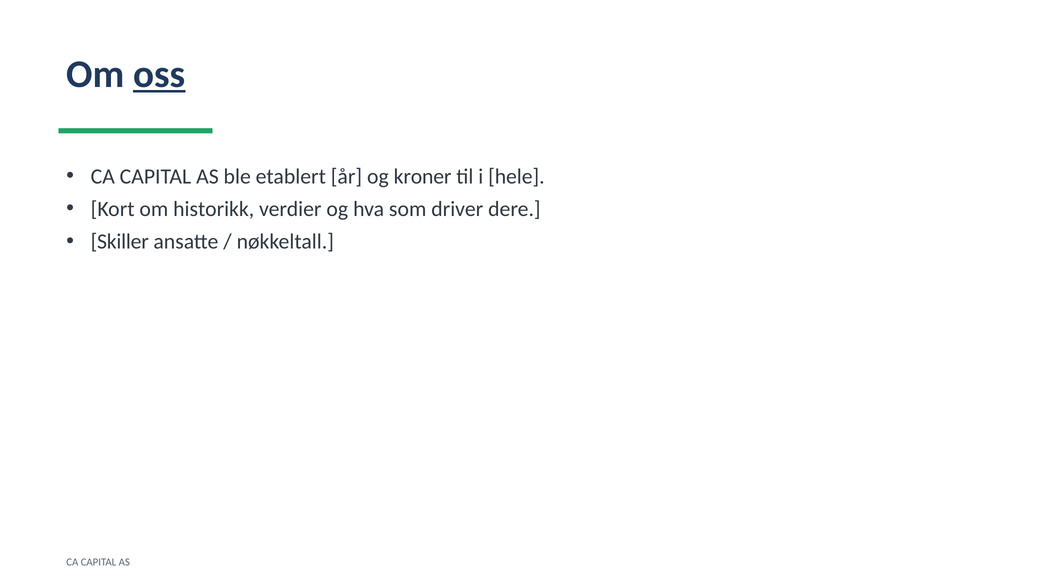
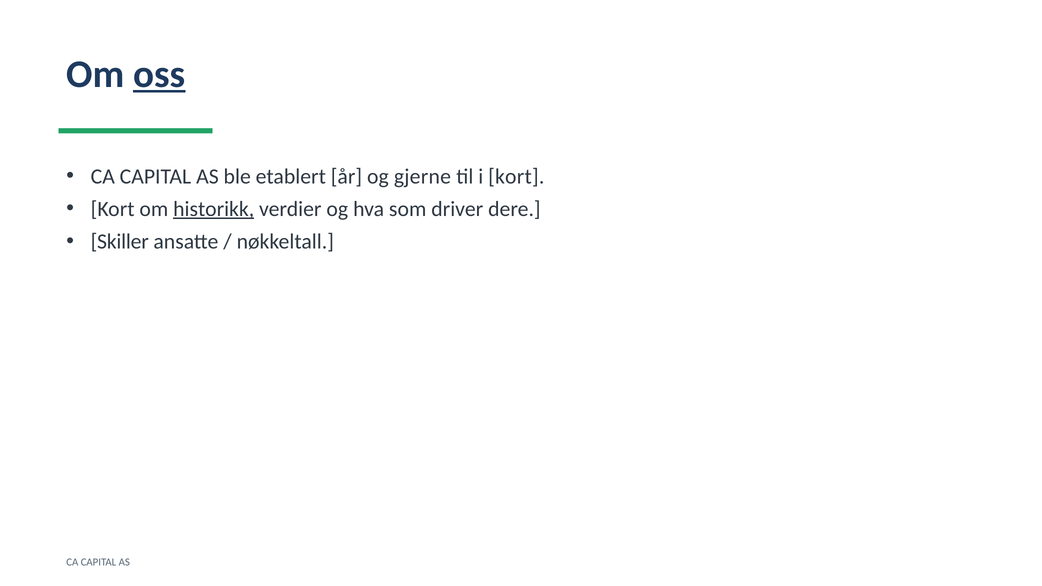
kroner: kroner -> gjerne
i hele: hele -> kort
historikk underline: none -> present
